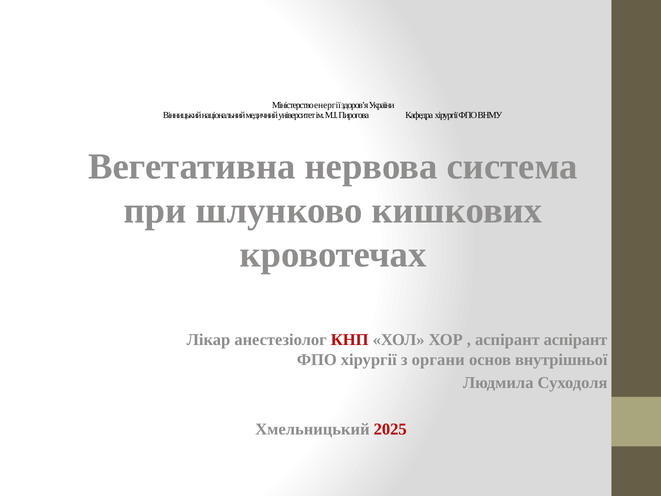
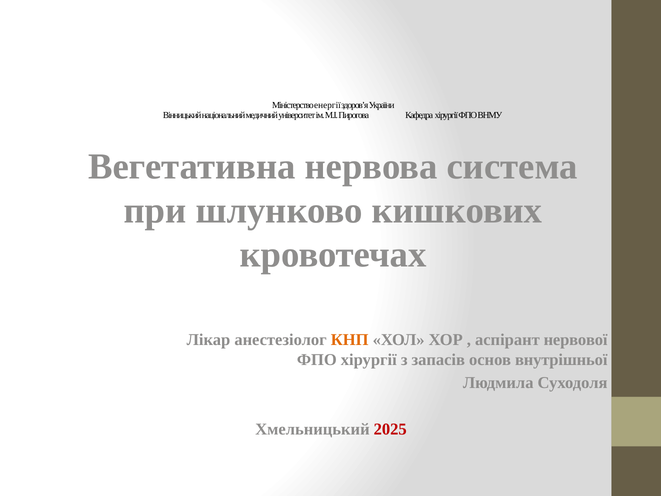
КНП colour: red -> orange
аспірант аспірант: аспірант -> нервової
органи: органи -> запасів
